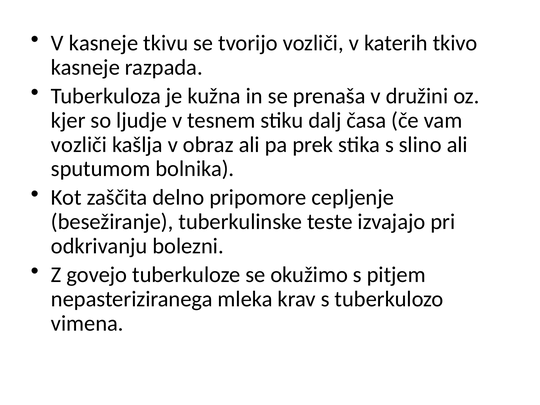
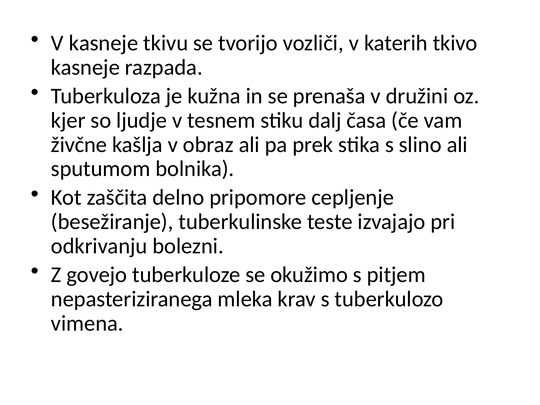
vozliči at (79, 145): vozliči -> živčne
